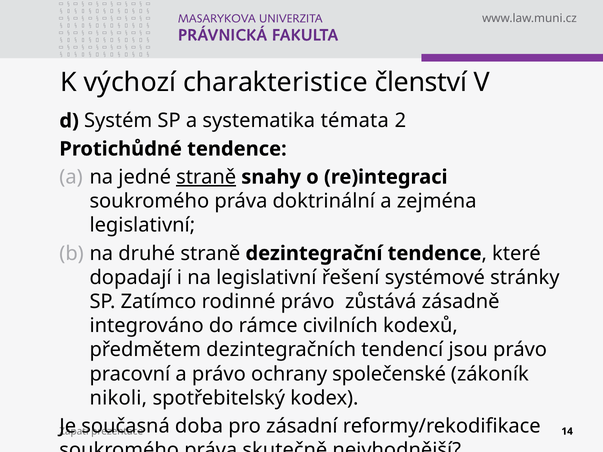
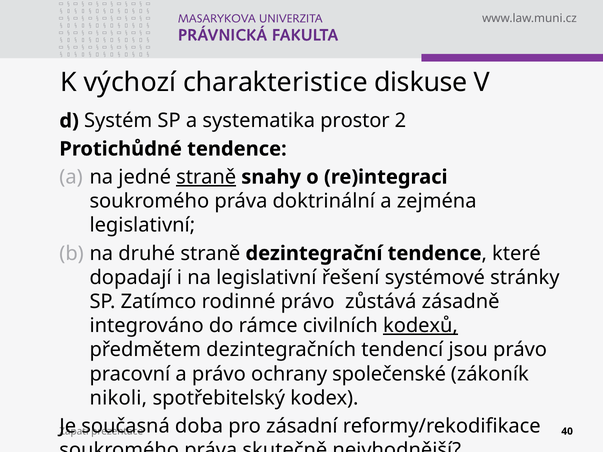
členství: členství -> diskuse
témata: témata -> prostor
kodexů underline: none -> present
14: 14 -> 40
